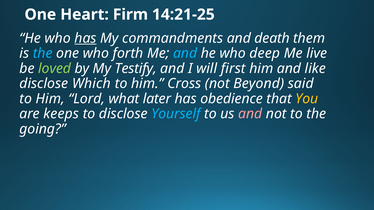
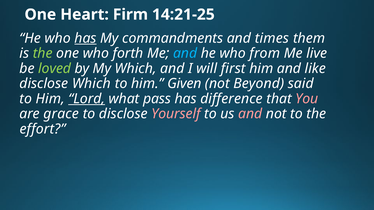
death: death -> times
the at (43, 53) colour: light blue -> light green
deep: deep -> from
My Testify: Testify -> Which
Cross: Cross -> Given
Lord underline: none -> present
later: later -> pass
obedience: obedience -> difference
You colour: yellow -> pink
keeps: keeps -> grace
Yourself colour: light blue -> pink
going: going -> effort
